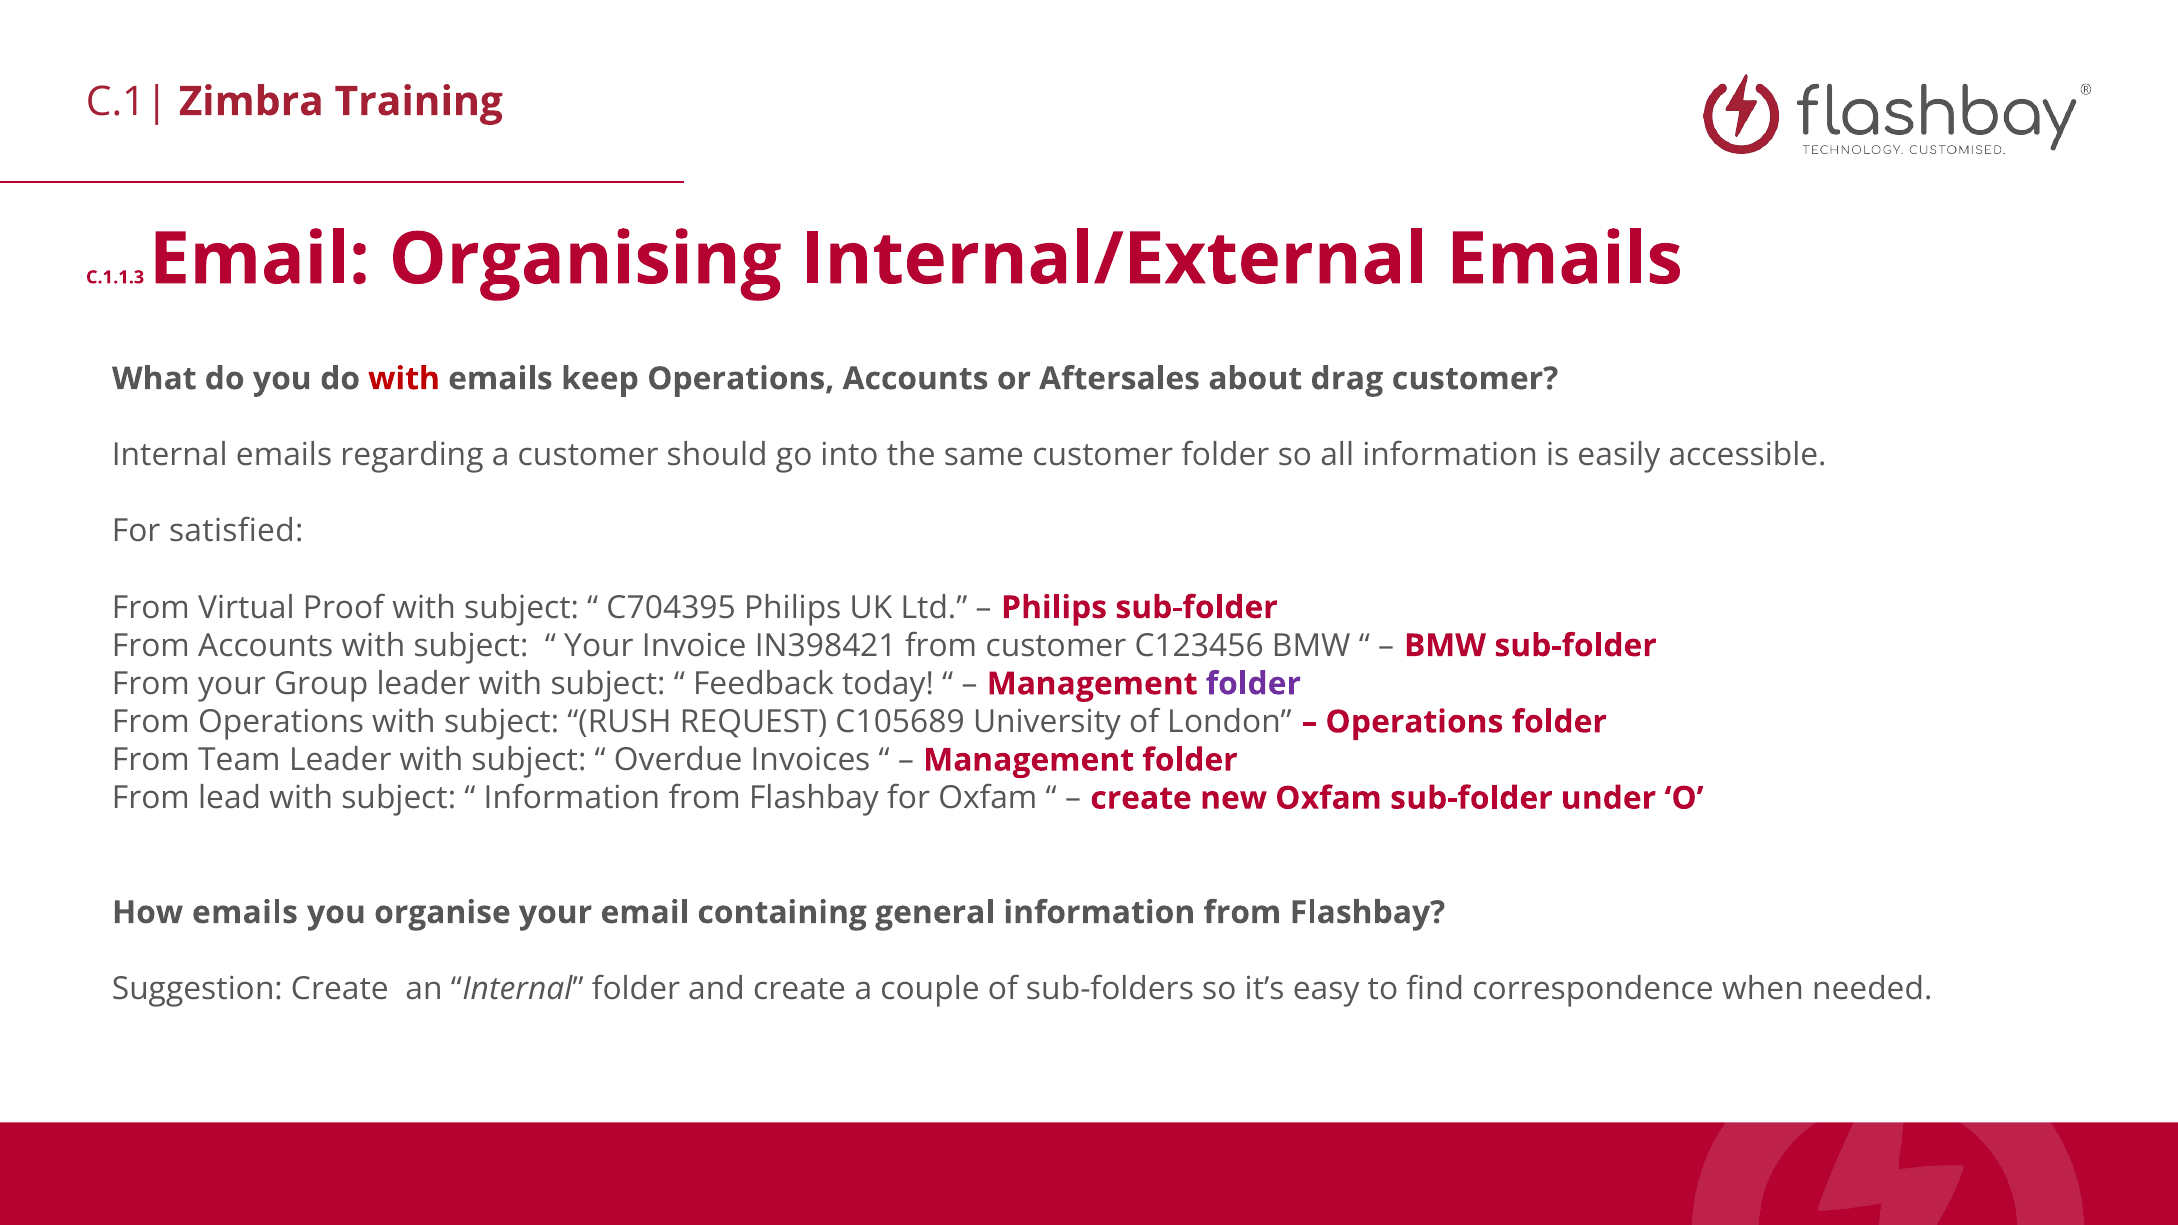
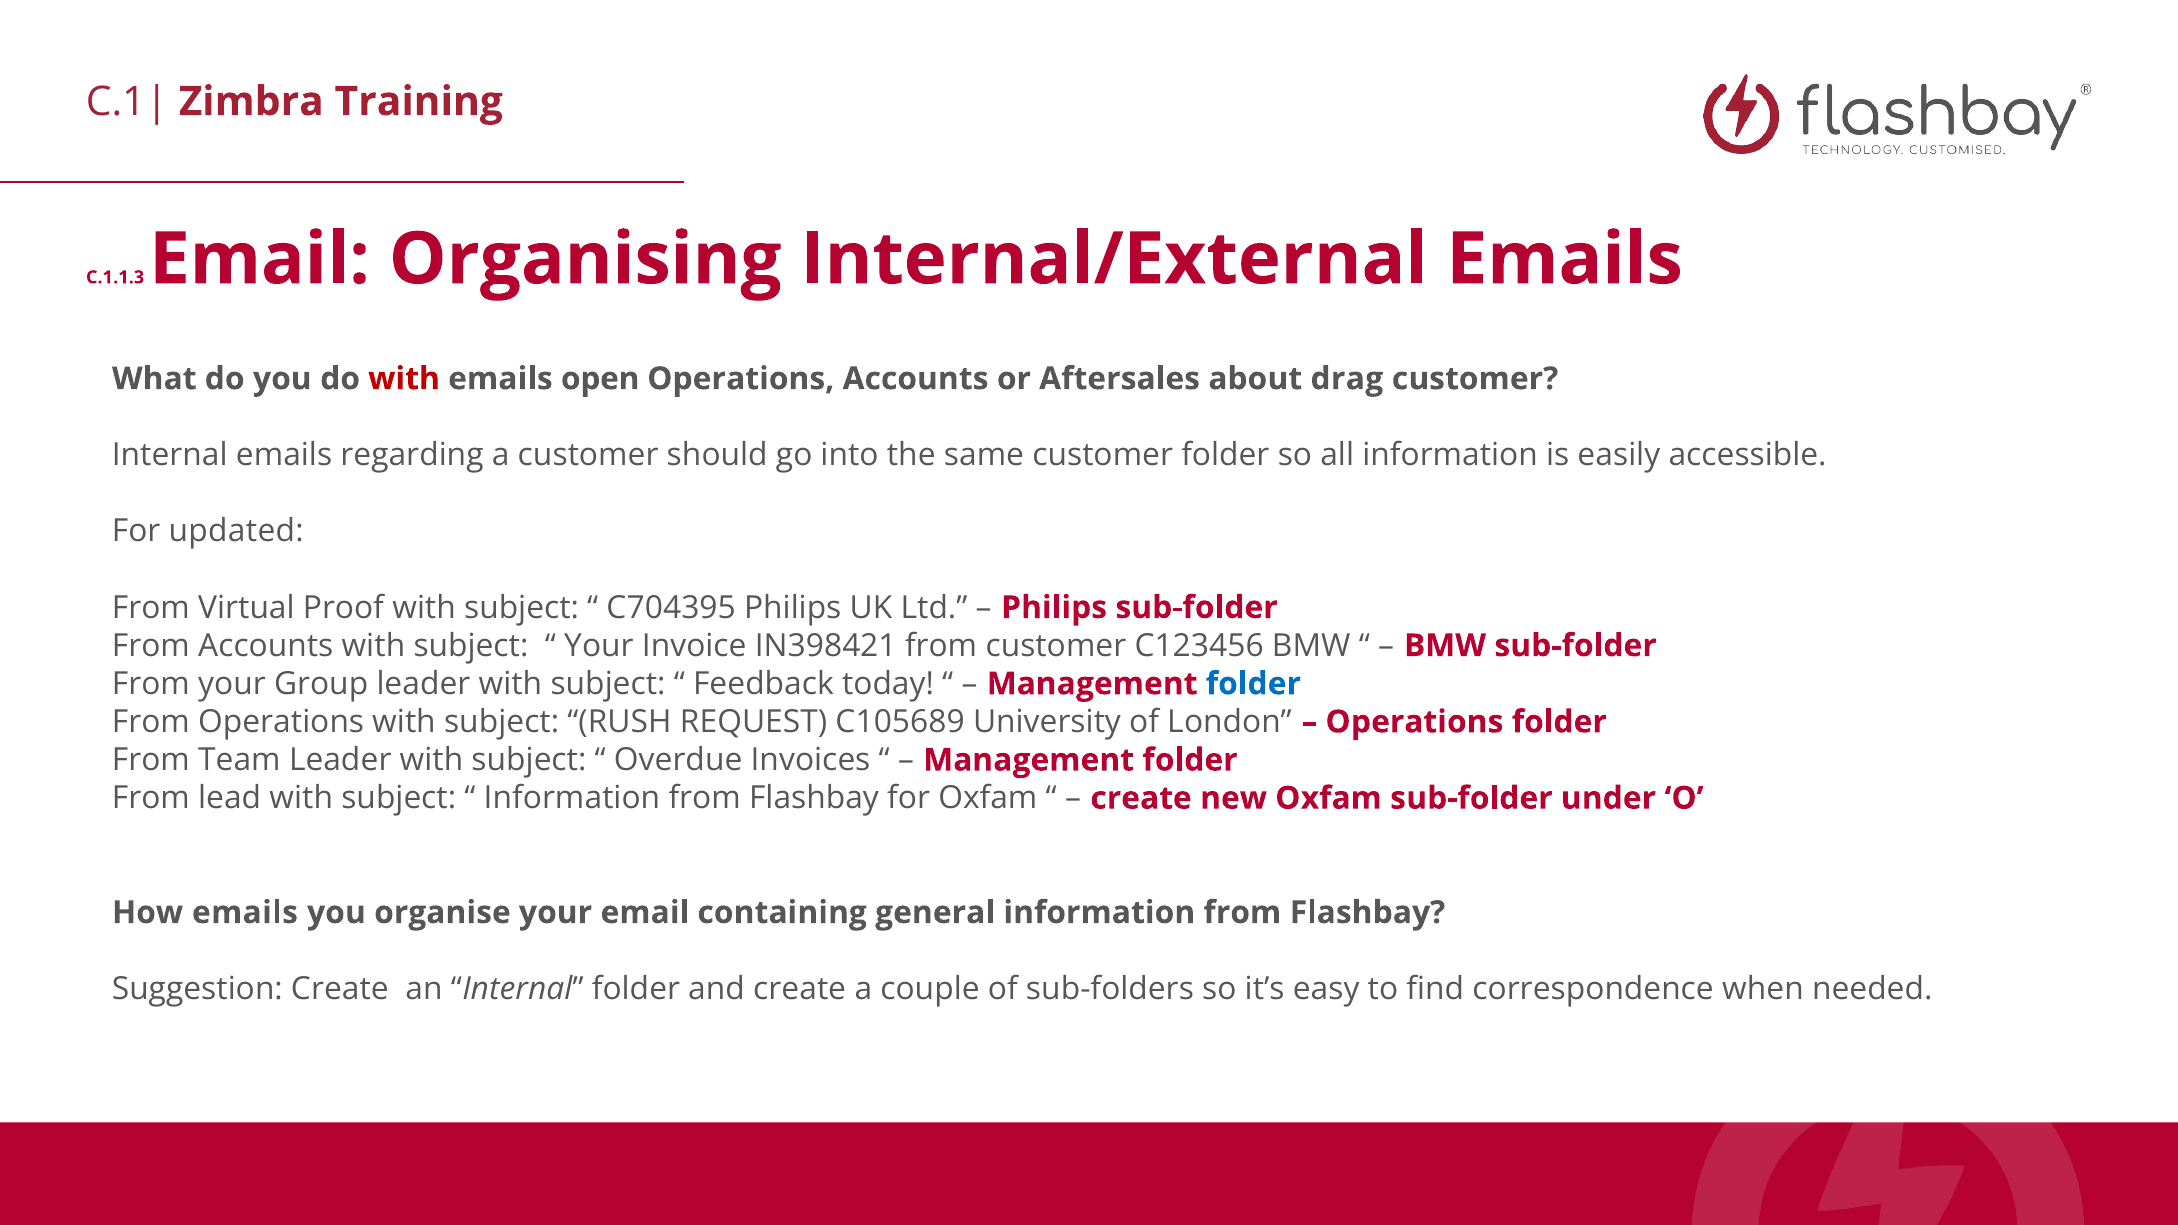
keep: keep -> open
satisfied: satisfied -> updated
folder at (1253, 684) colour: purple -> blue
